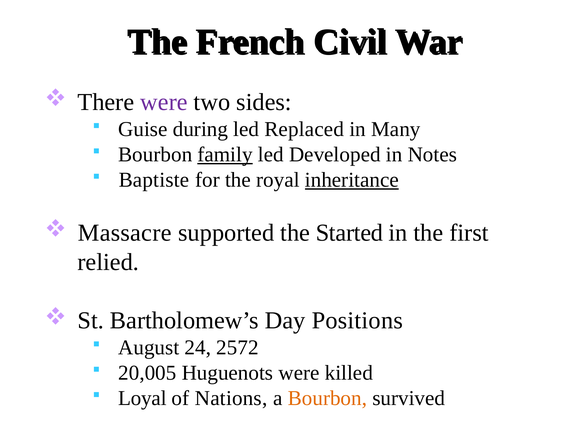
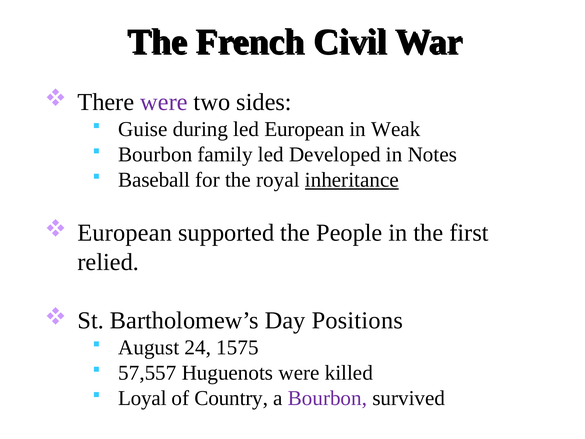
led Replaced: Replaced -> European
Many: Many -> Weak
family underline: present -> none
Baptiste: Baptiste -> Baseball
Massacre at (125, 233): Massacre -> European
Started: Started -> People
2572: 2572 -> 1575
20,005: 20,005 -> 57,557
Nations: Nations -> Country
Bourbon at (327, 398) colour: orange -> purple
